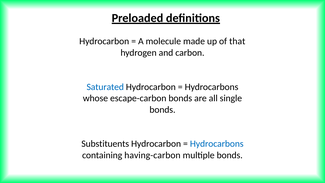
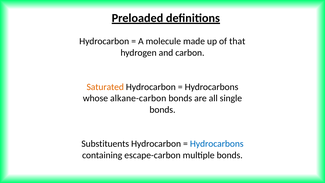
Saturated colour: blue -> orange
escape-carbon: escape-carbon -> alkane-carbon
having-carbon: having-carbon -> escape-carbon
